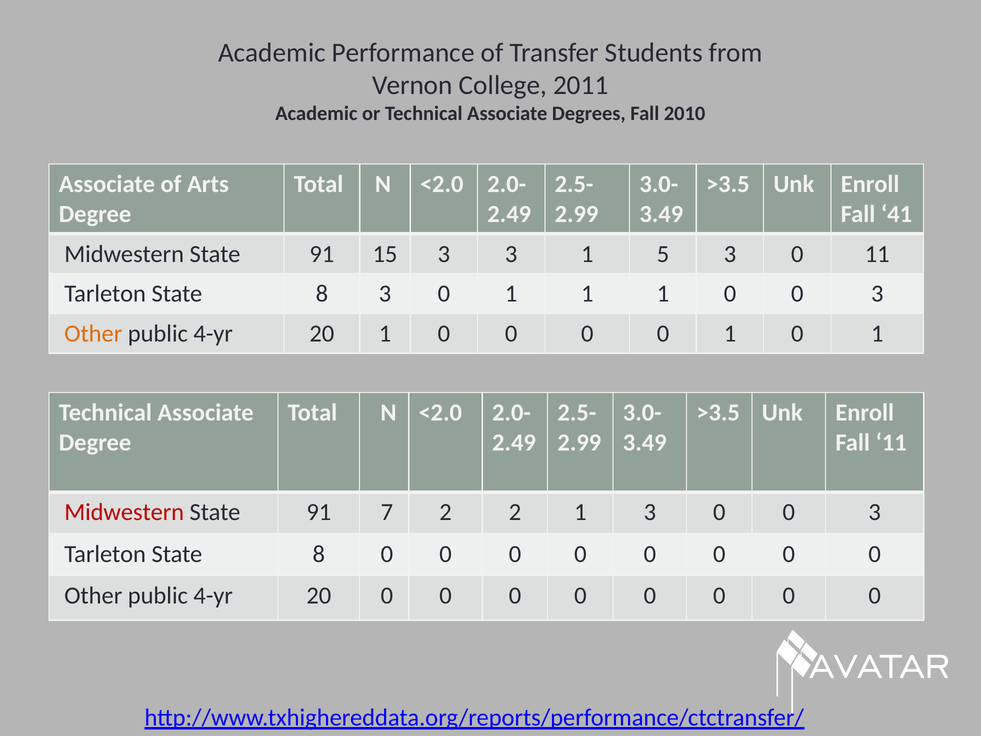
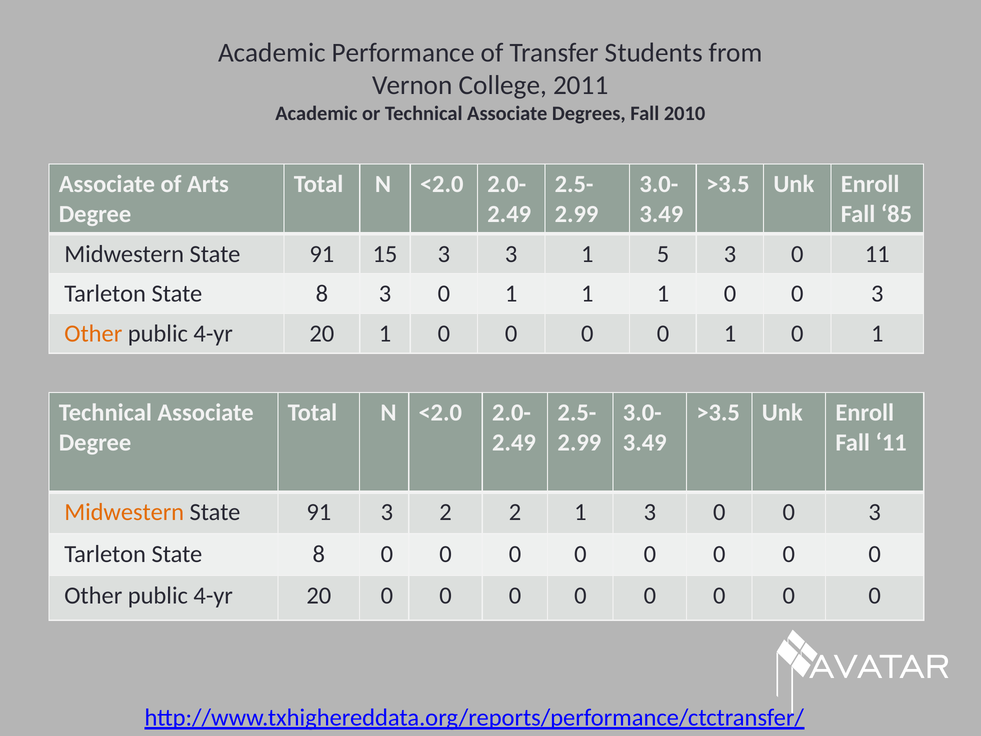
41: 41 -> 85
Midwestern at (124, 512) colour: red -> orange
91 7: 7 -> 3
